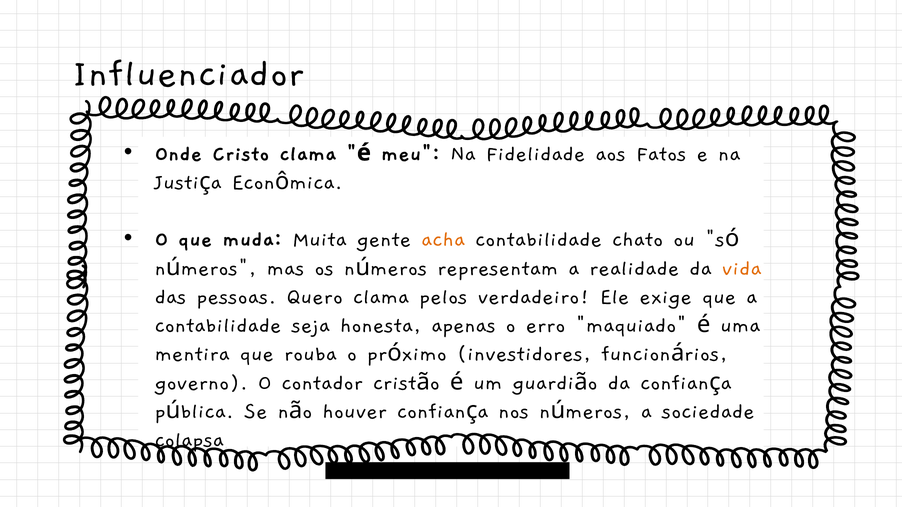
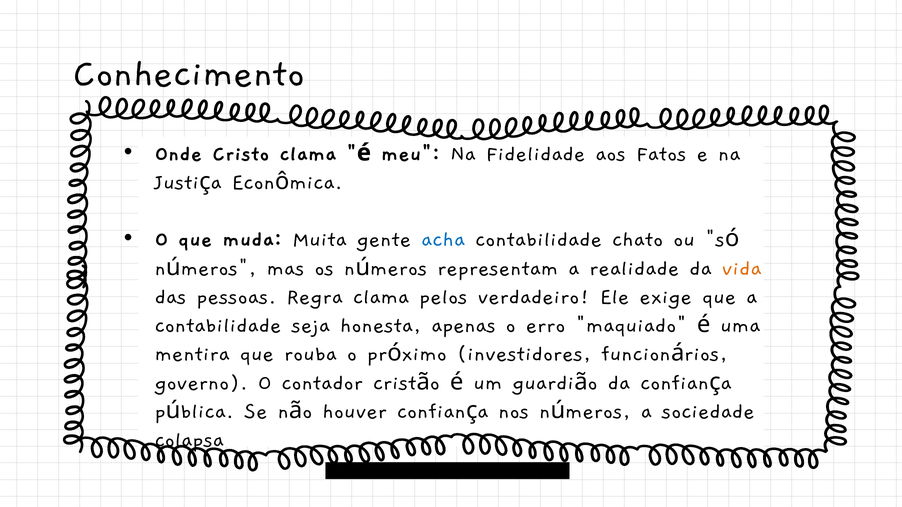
Influenciador: Influenciador -> Conhecimento
acha colour: orange -> blue
Quero: Quero -> Regra
